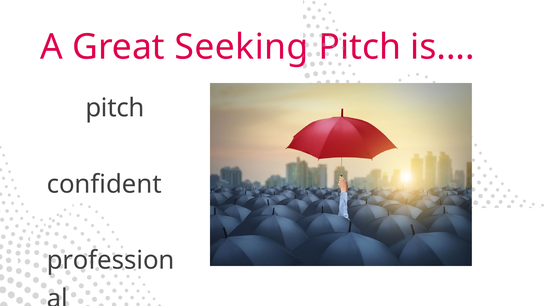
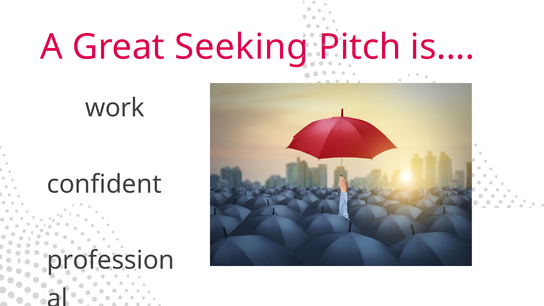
pitch at (115, 108): pitch -> work
